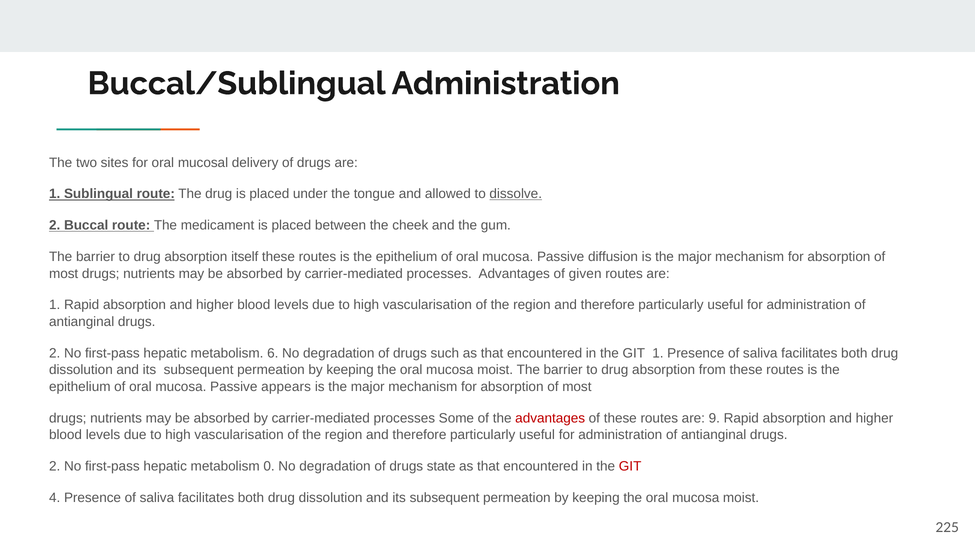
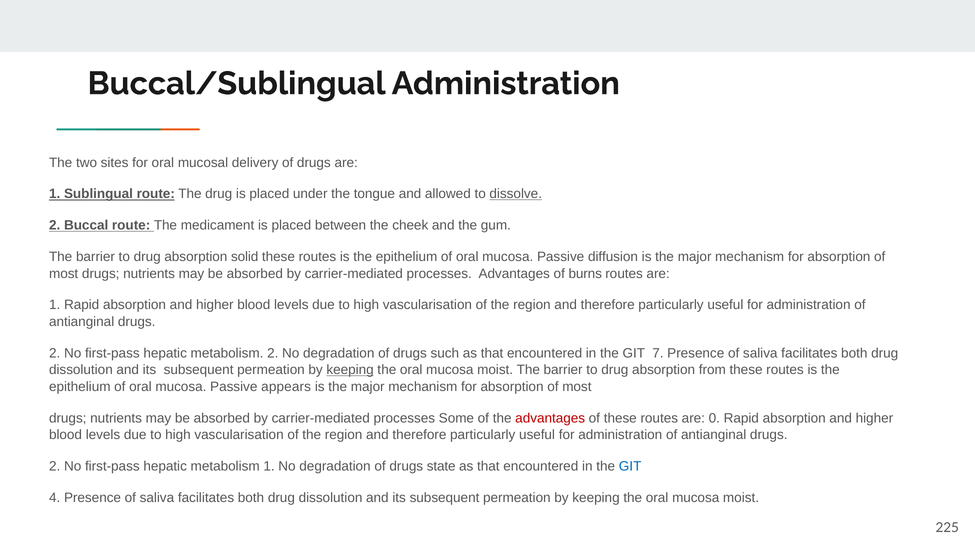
itself: itself -> solid
given: given -> burns
metabolism 6: 6 -> 2
GIT 1: 1 -> 7
keeping at (350, 370) underline: none -> present
9: 9 -> 0
metabolism 0: 0 -> 1
GIT at (630, 467) colour: red -> blue
